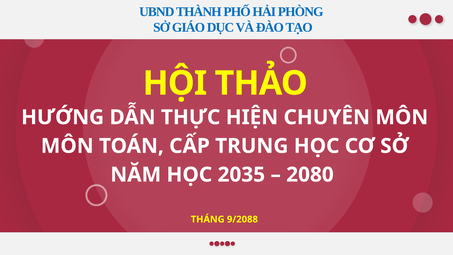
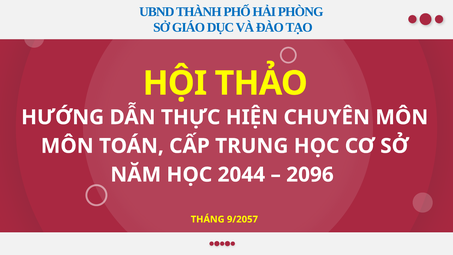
2035: 2035 -> 2044
2080: 2080 -> 2096
9/2088: 9/2088 -> 9/2057
